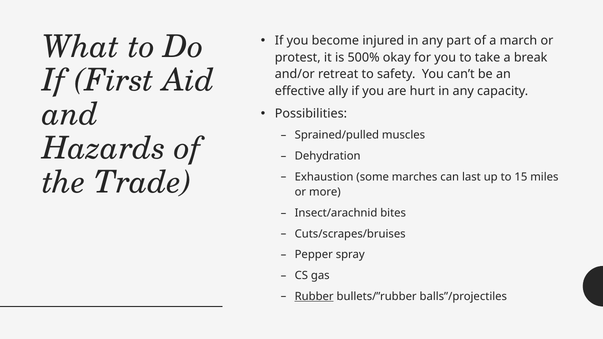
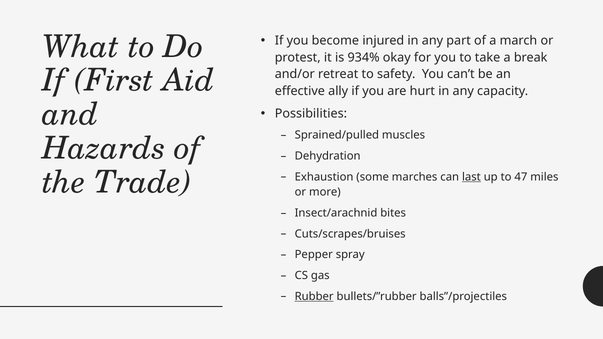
500%: 500% -> 934%
last underline: none -> present
15: 15 -> 47
